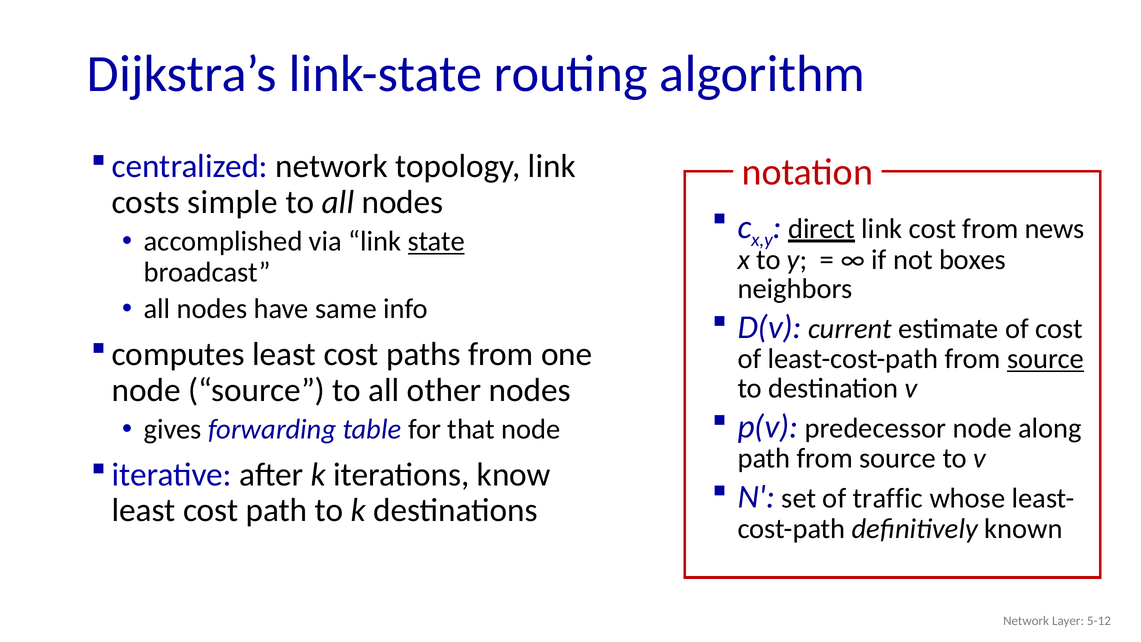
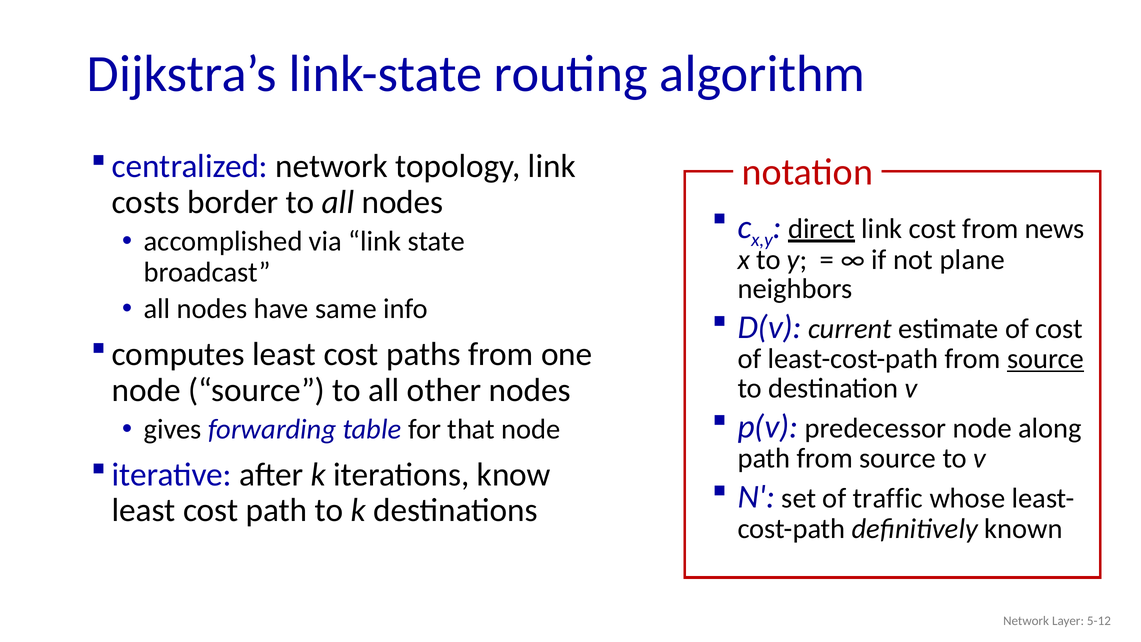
simple: simple -> border
state underline: present -> none
boxes: boxes -> plane
